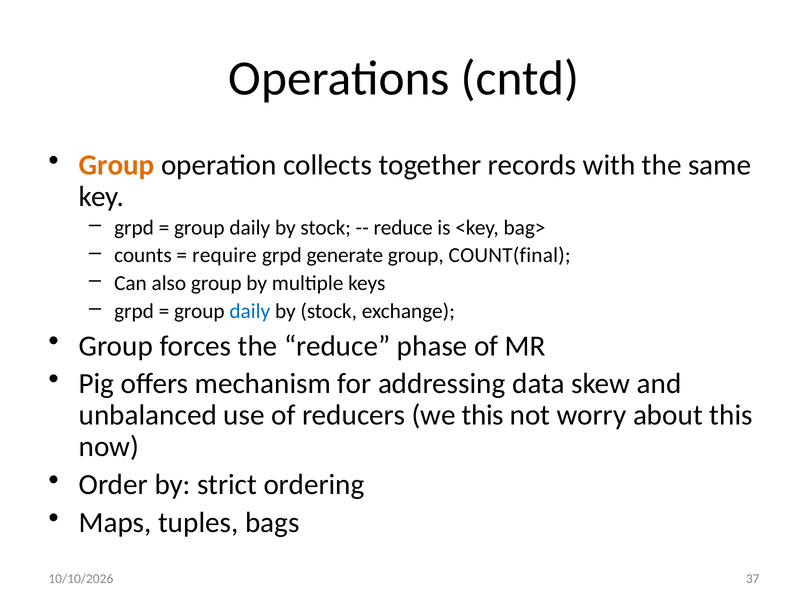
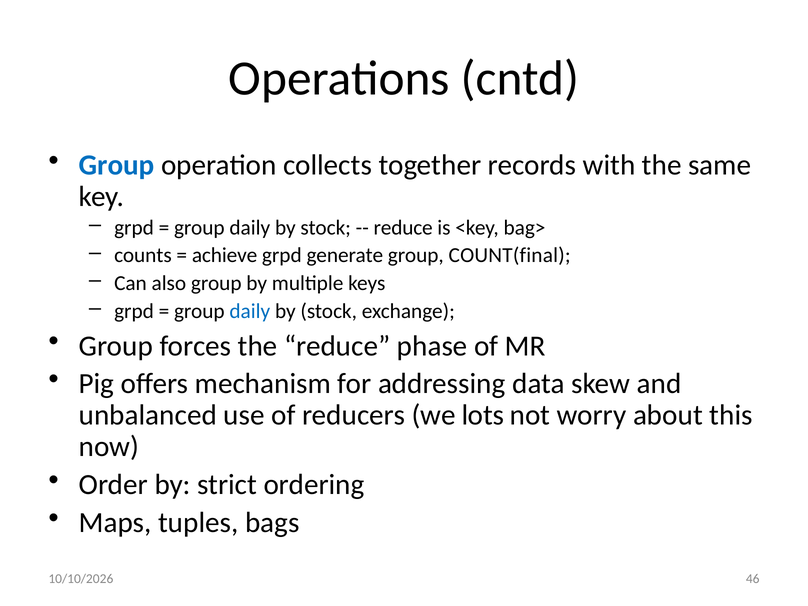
Group at (117, 165) colour: orange -> blue
require: require -> achieve
we this: this -> lots
37: 37 -> 46
